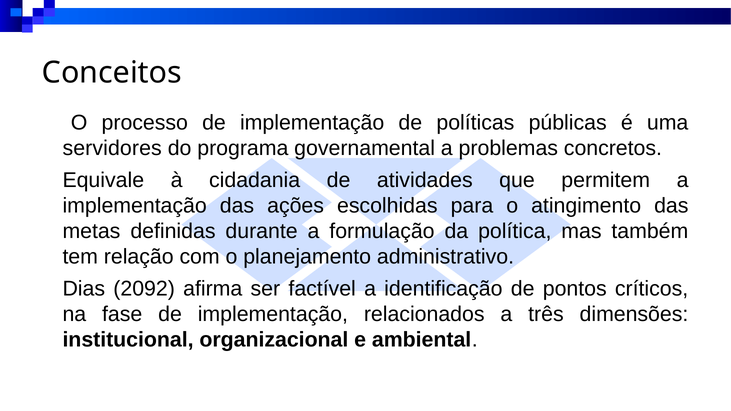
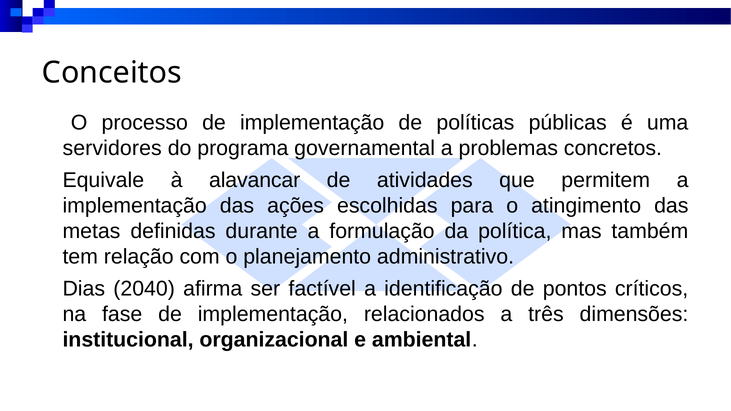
cidadania: cidadania -> alavancar
2092: 2092 -> 2040
